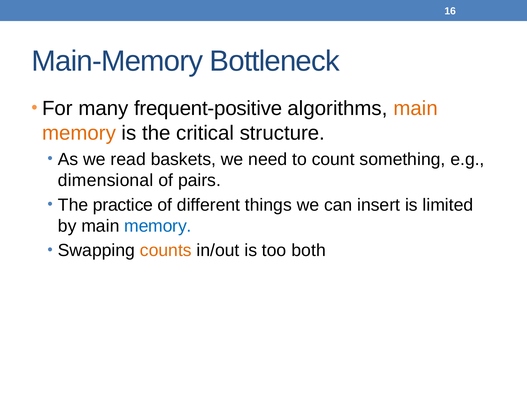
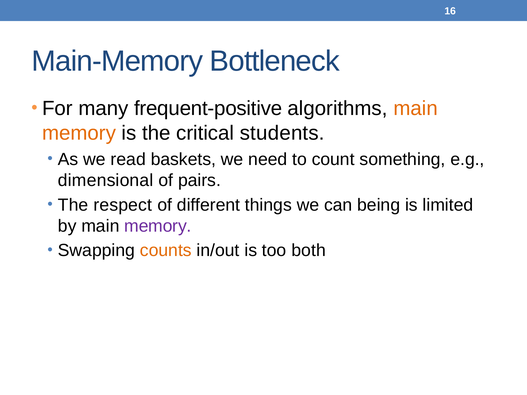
structure: structure -> students
practice: practice -> respect
insert: insert -> being
memory at (158, 226) colour: blue -> purple
